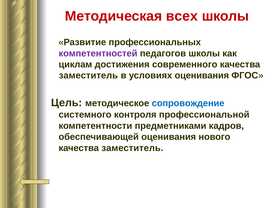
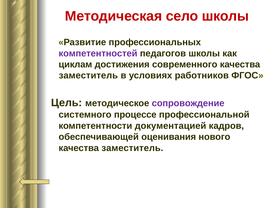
всех: всех -> село
условиях оценивания: оценивания -> работников
сопровождение colour: blue -> purple
контроля: контроля -> процессе
предметниками: предметниками -> документацией
